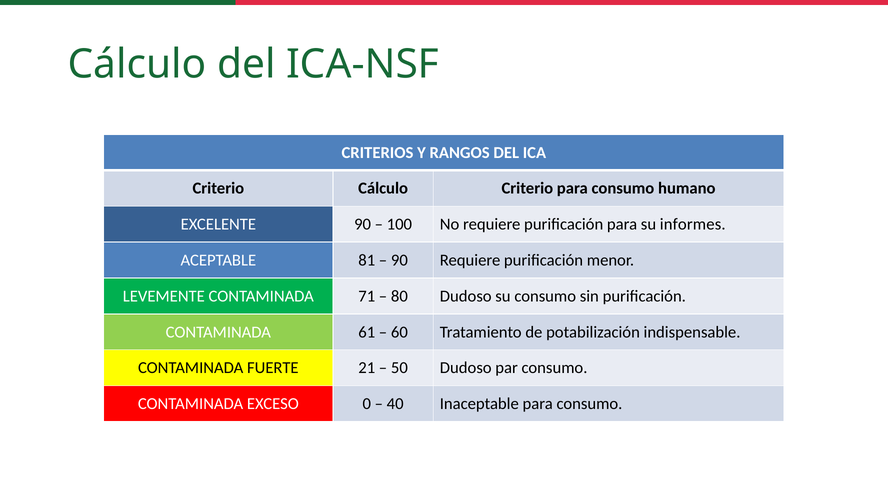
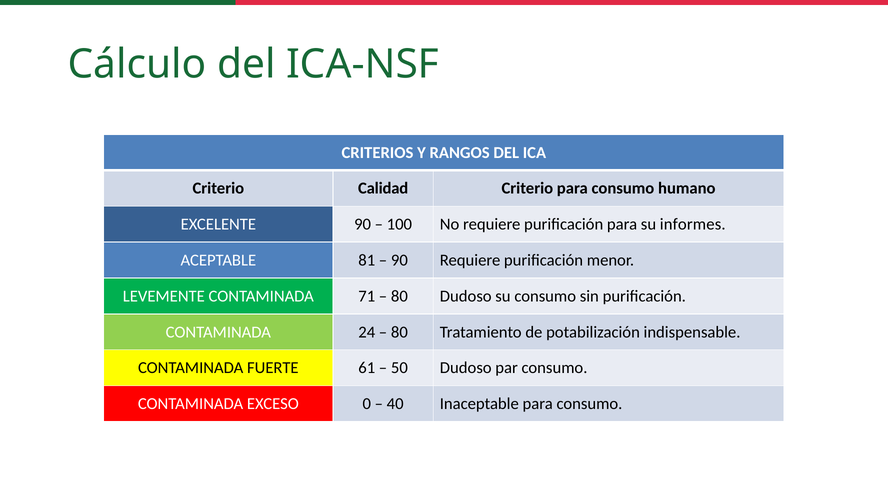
Criterio Cálculo: Cálculo -> Calidad
61: 61 -> 24
60 at (399, 332): 60 -> 80
21: 21 -> 61
